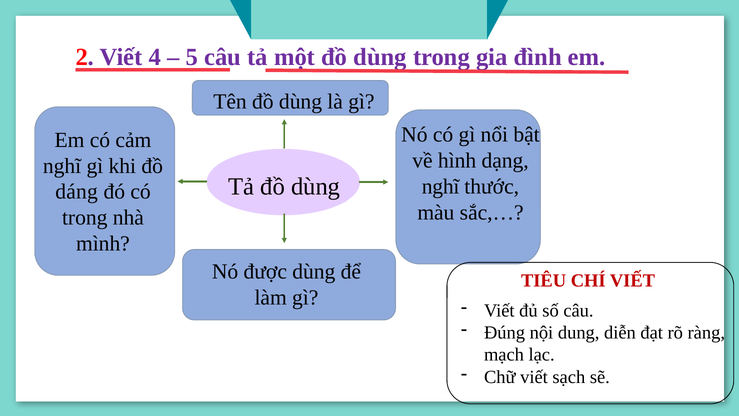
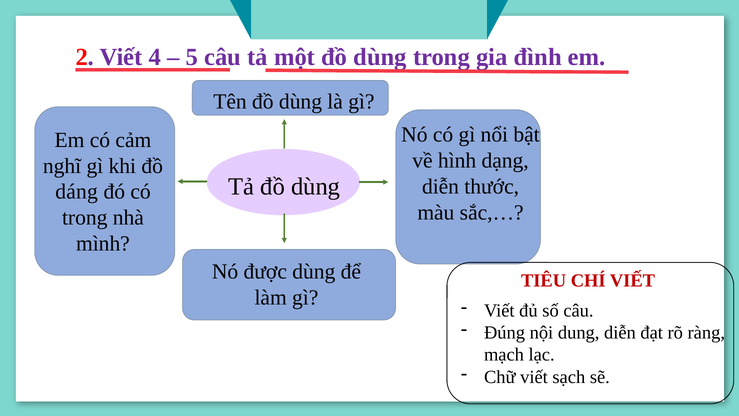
nghĩ at (441, 186): nghĩ -> diễn
